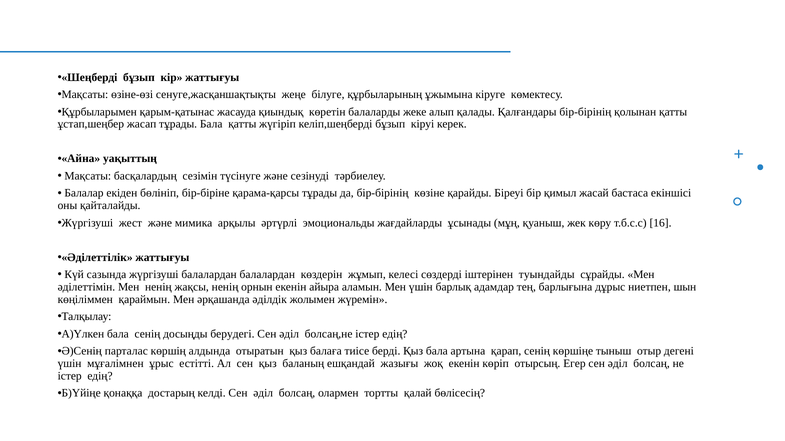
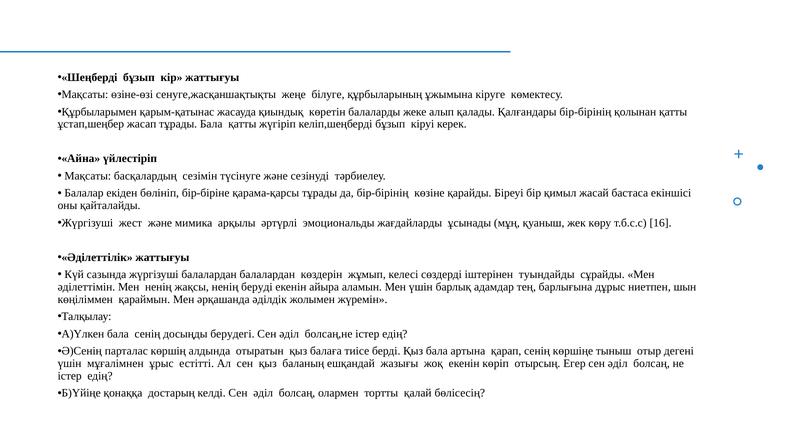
уақыттың: уақыттың -> үйлестіріп
орнын: орнын -> беруді
